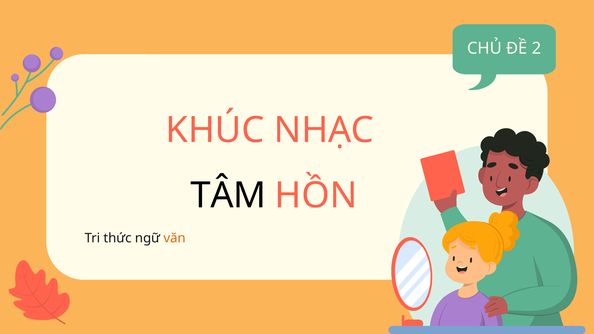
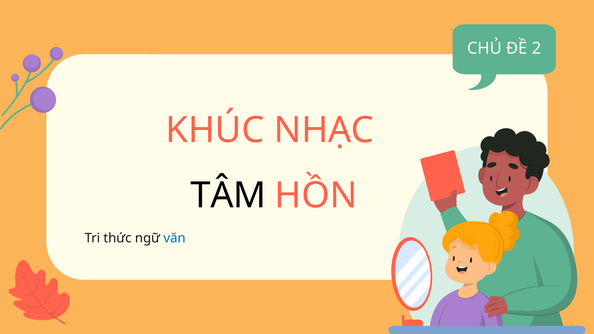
văn colour: orange -> blue
